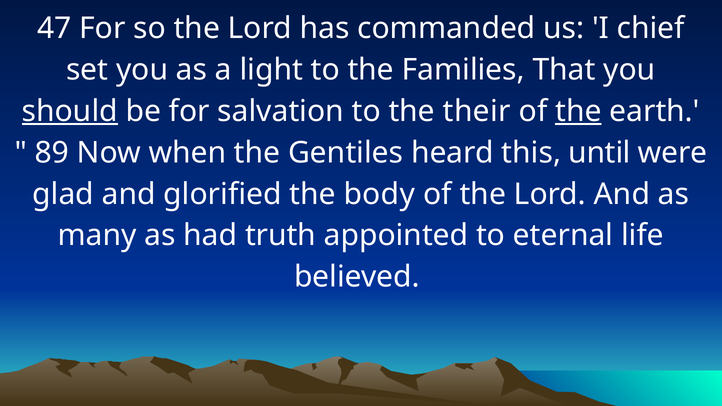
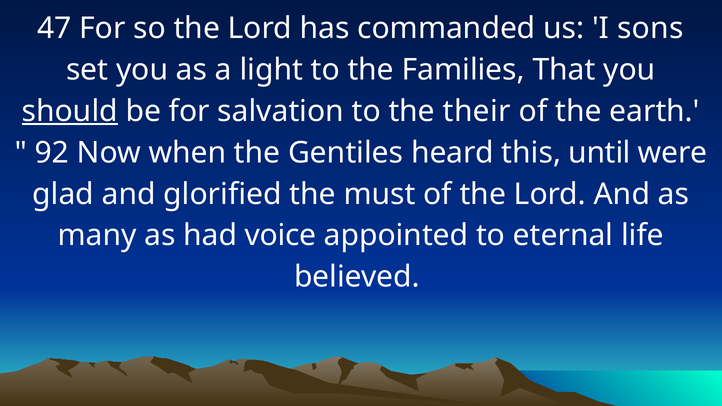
chief: chief -> sons
the at (578, 111) underline: present -> none
89: 89 -> 92
body: body -> must
truth: truth -> voice
